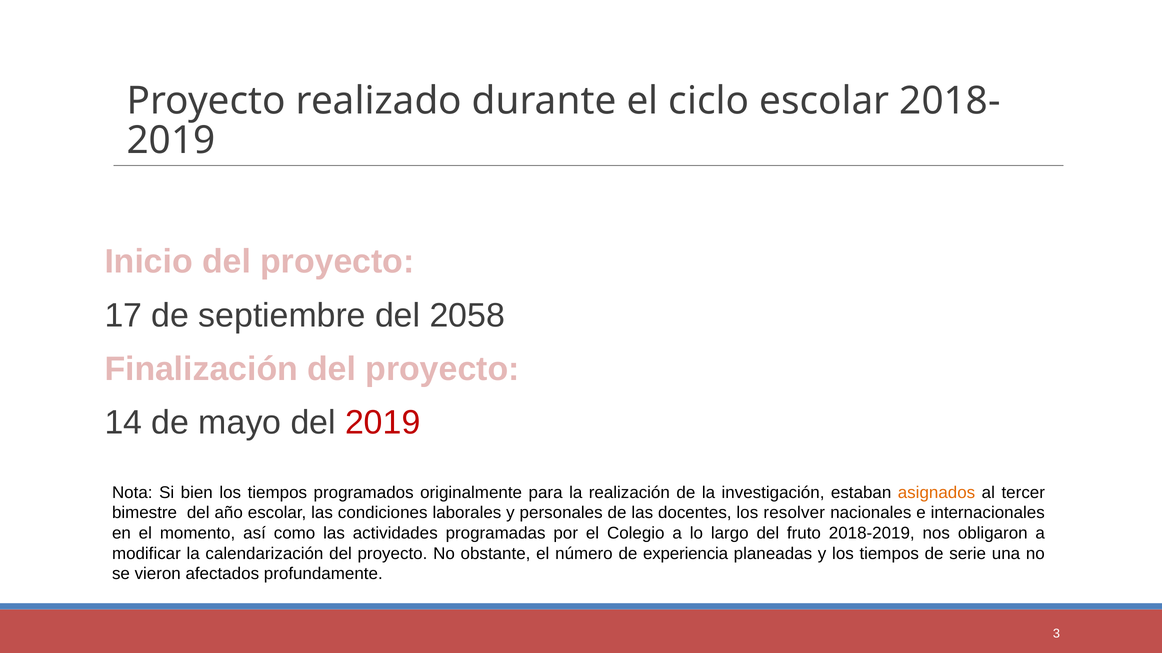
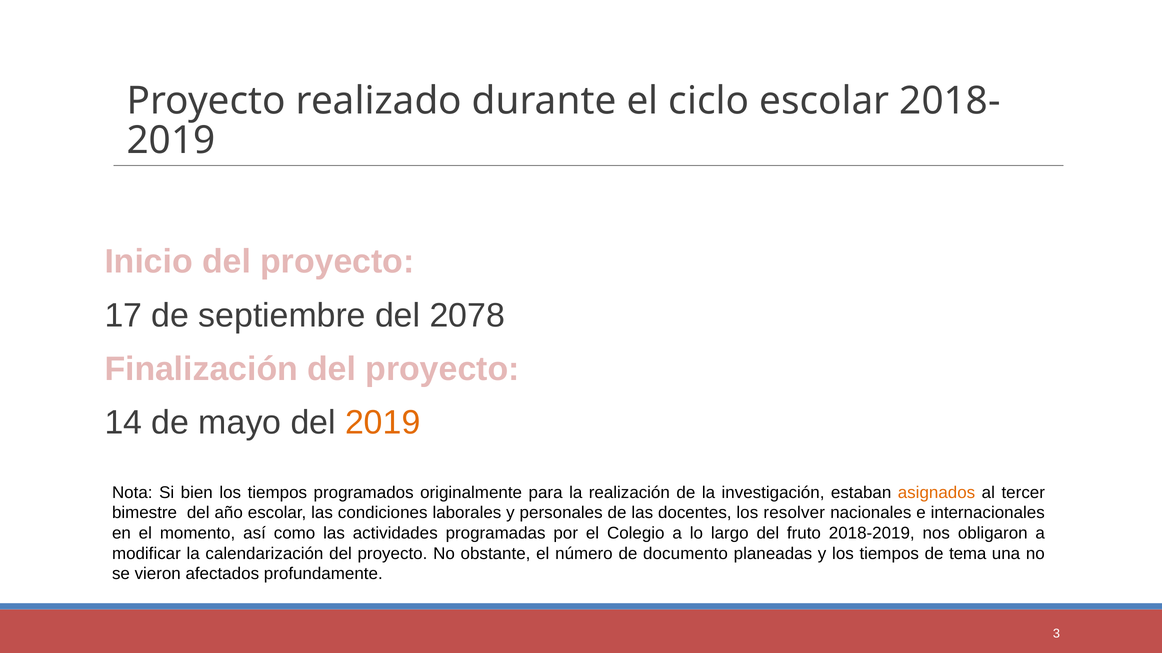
2058: 2058 -> 2078
2019 at (383, 423) colour: red -> orange
experiencia: experiencia -> documento
serie: serie -> tema
